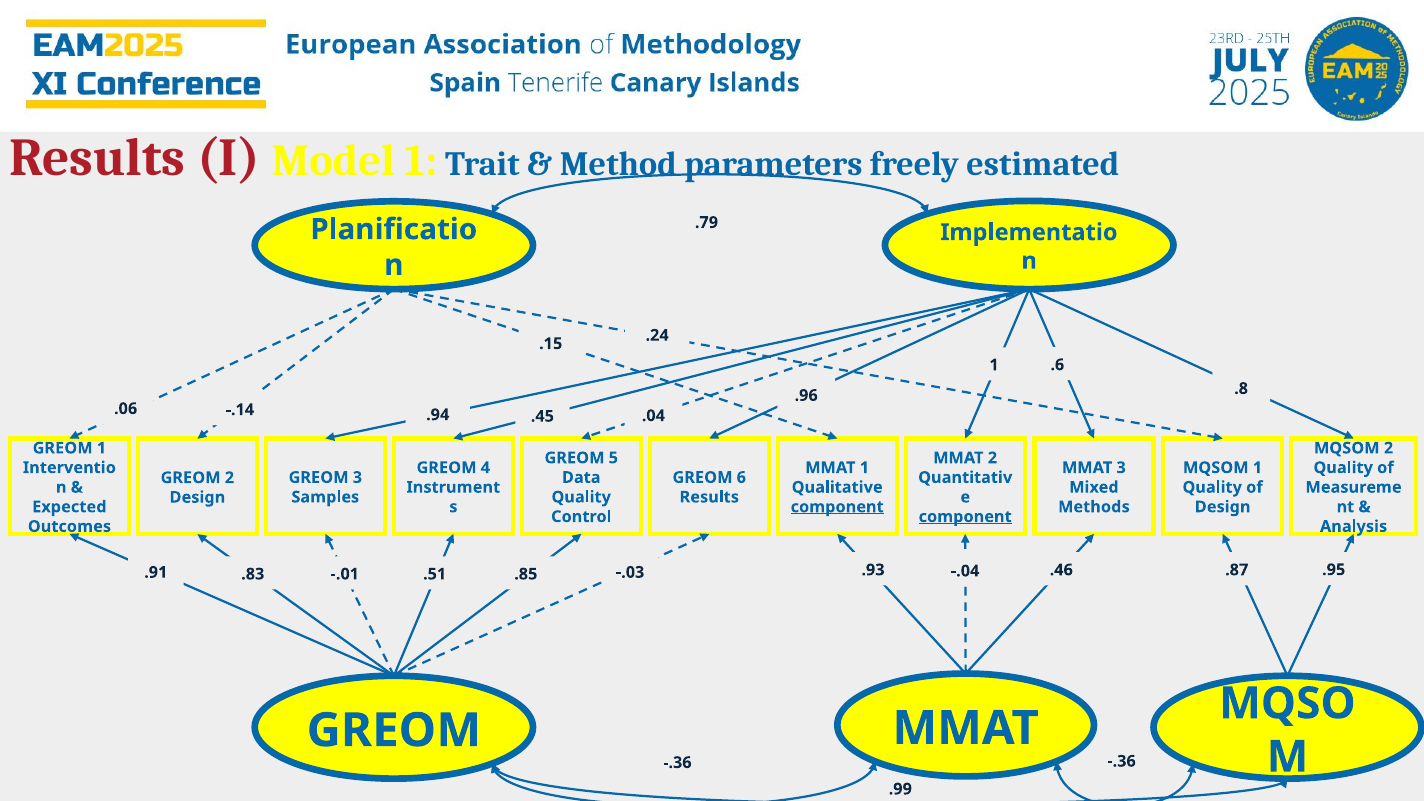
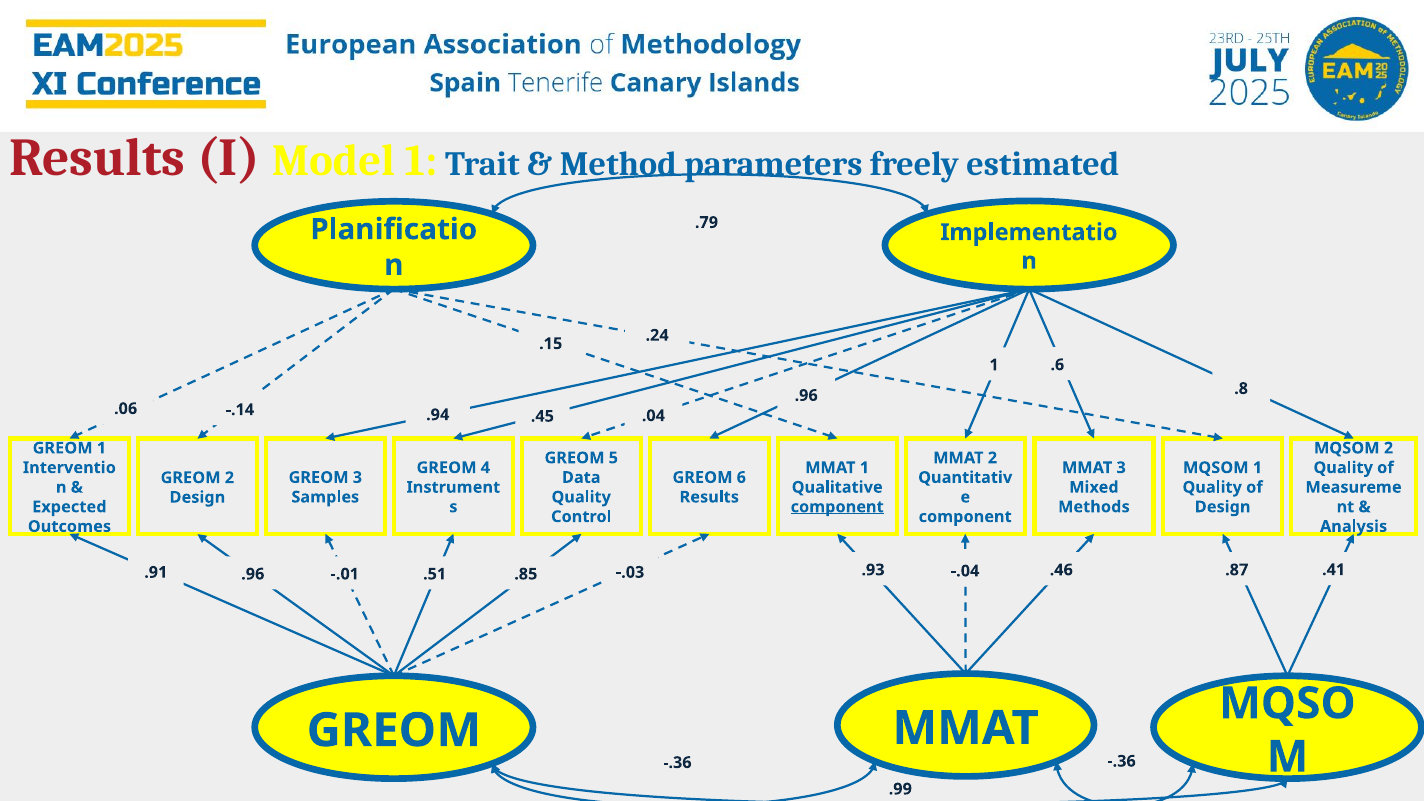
component at (965, 517) underline: present -> none
.91 .83: .83 -> .96
.95: .95 -> .41
